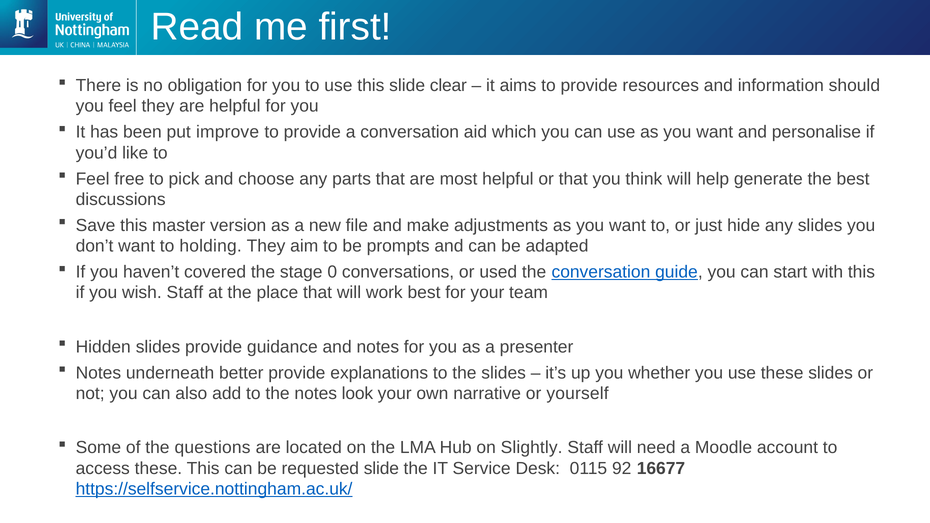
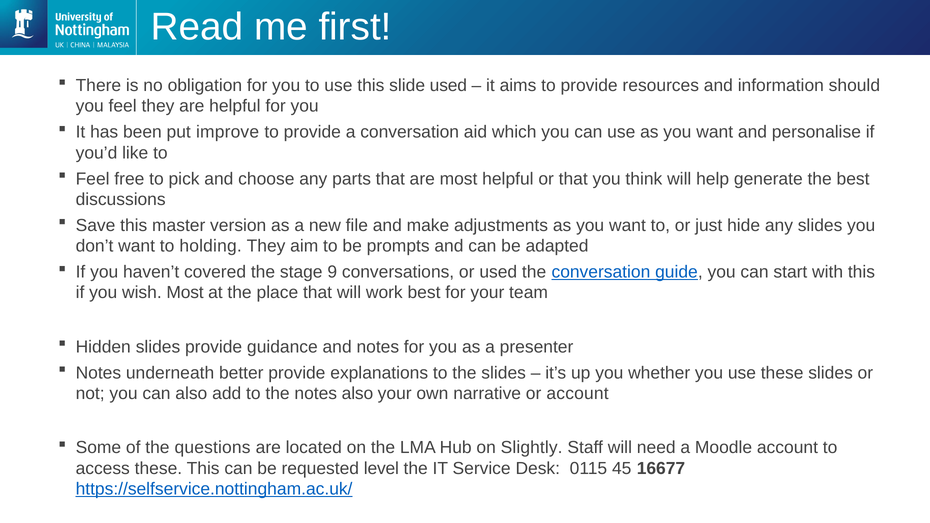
slide clear: clear -> used
0: 0 -> 9
wish Staff: Staff -> Most
notes look: look -> also
or yourself: yourself -> account
requested slide: slide -> level
92: 92 -> 45
